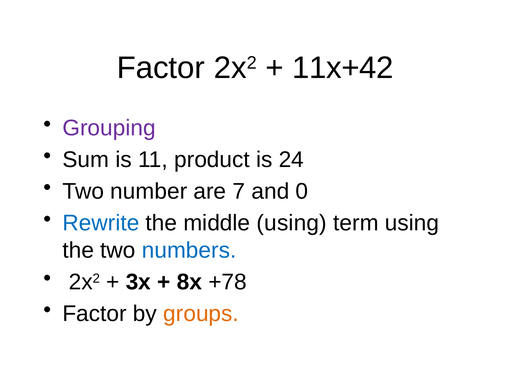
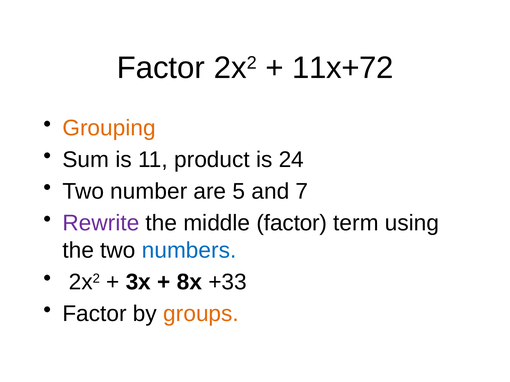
11x+42: 11x+42 -> 11x+72
Grouping colour: purple -> orange
7: 7 -> 5
0: 0 -> 7
Rewrite colour: blue -> purple
middle using: using -> factor
+78: +78 -> +33
